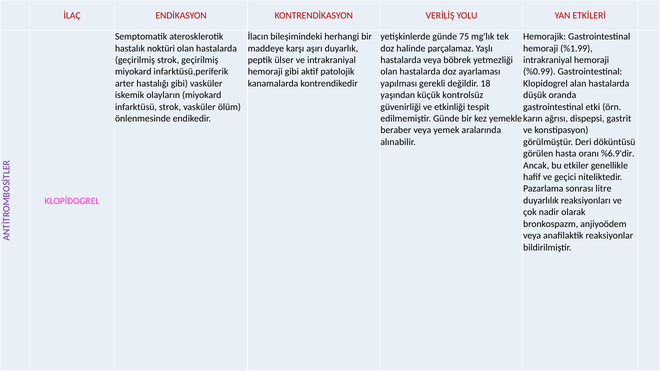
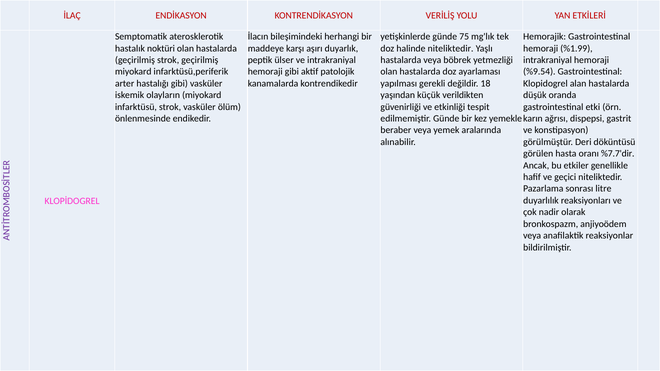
halinde parçalamaz: parçalamaz -> niteliktedir
%0.99: %0.99 -> %9.54
kontrolsüz: kontrolsüz -> verildikten
%6.9'dir: %6.9'dir -> %7.7'dir
